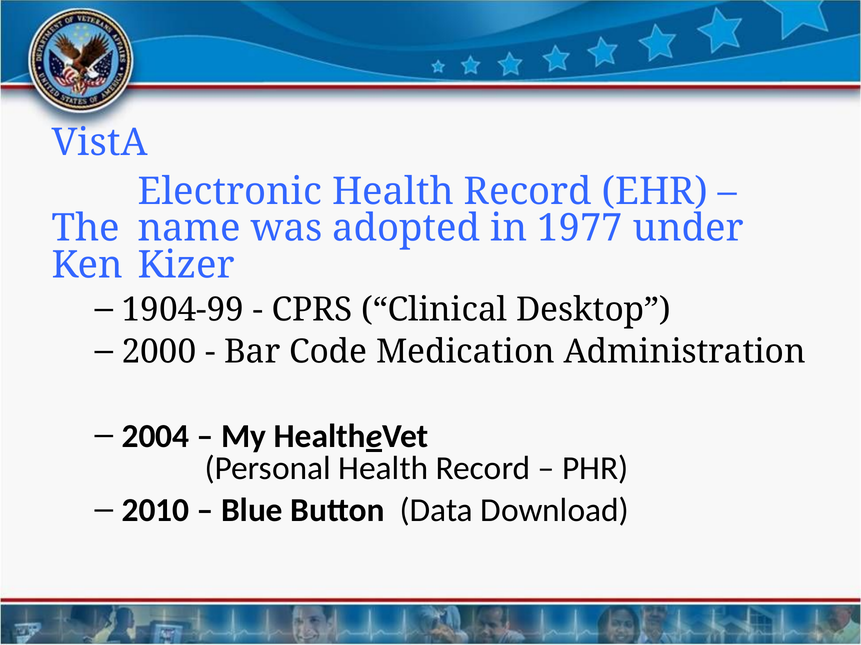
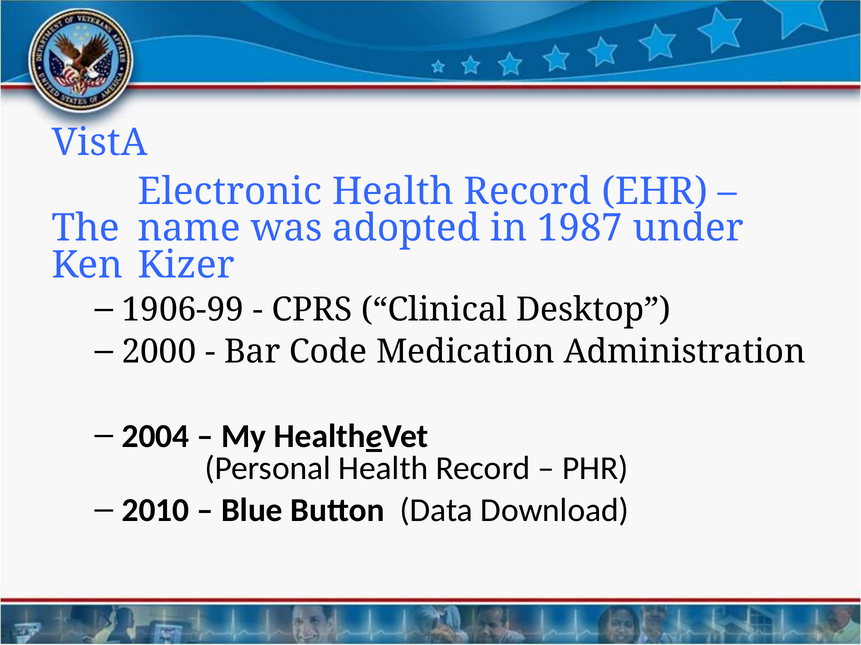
1977: 1977 -> 1987
1904-99: 1904-99 -> 1906-99
